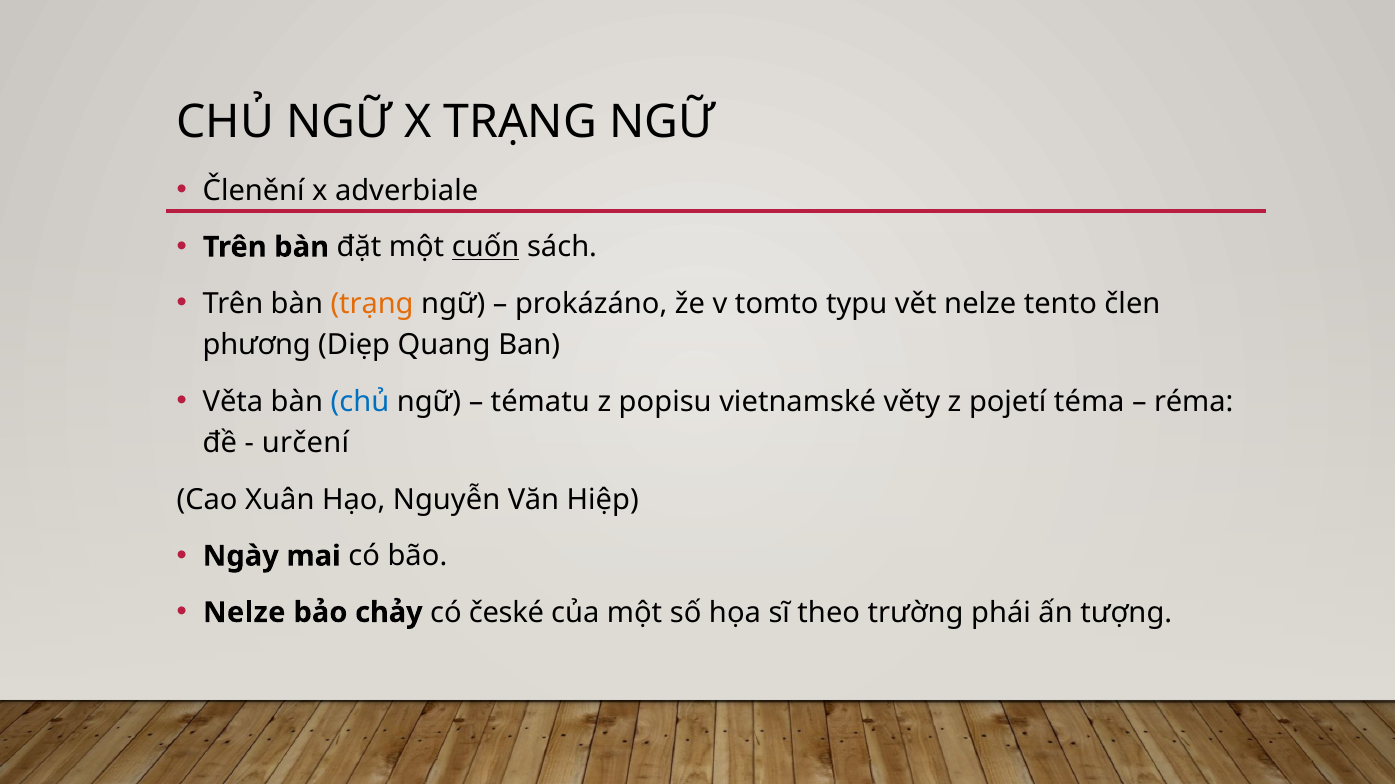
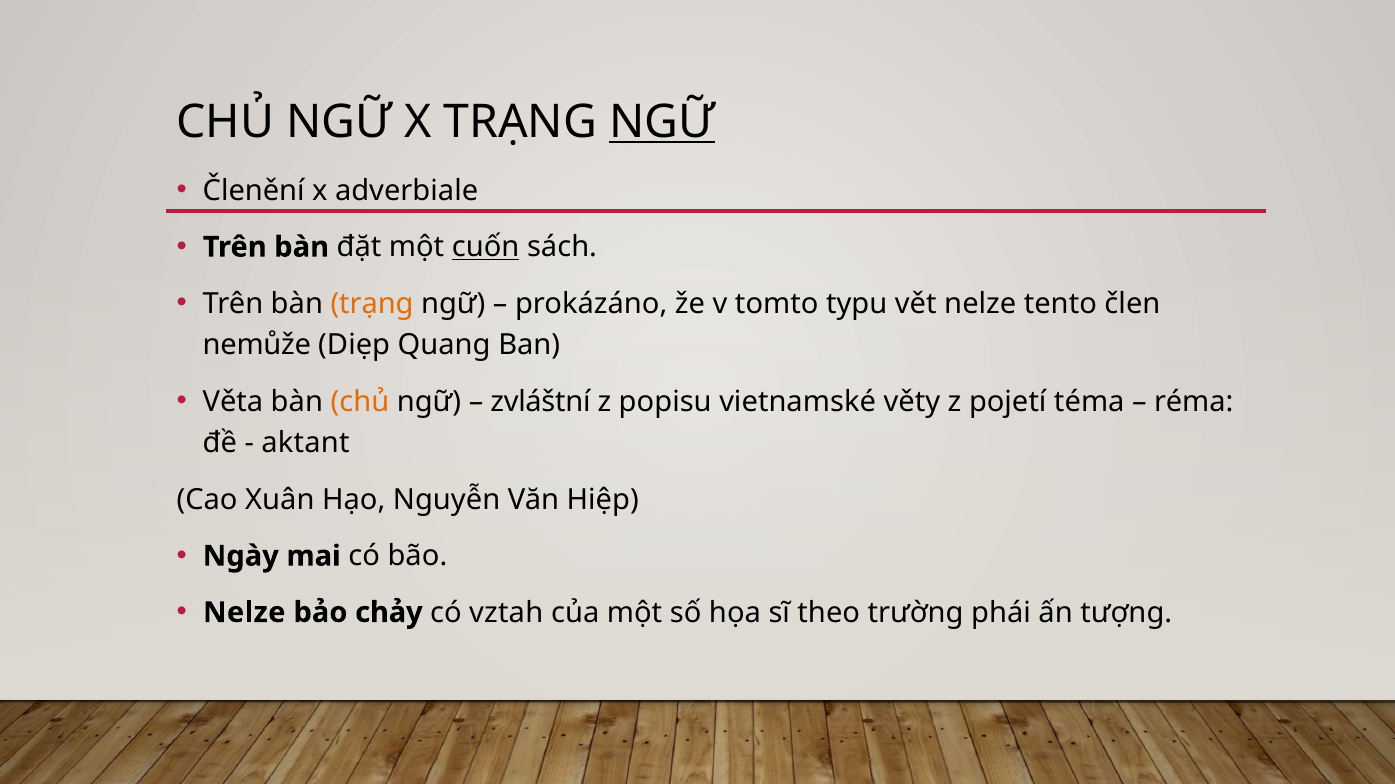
NGỮ at (662, 122) underline: none -> present
phương: phương -> nemůže
chủ at (360, 402) colour: blue -> orange
tématu: tématu -> zvláštní
určení: určení -> aktant
české: české -> vztah
